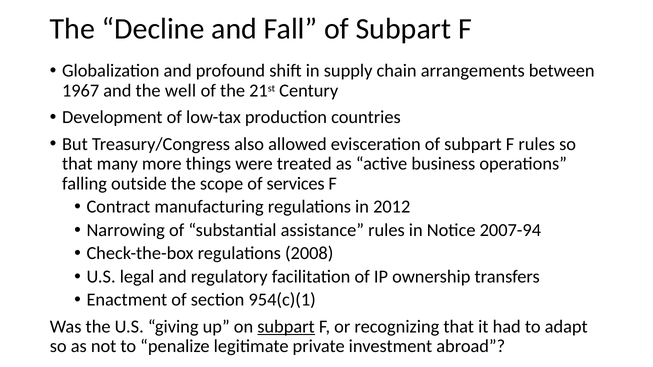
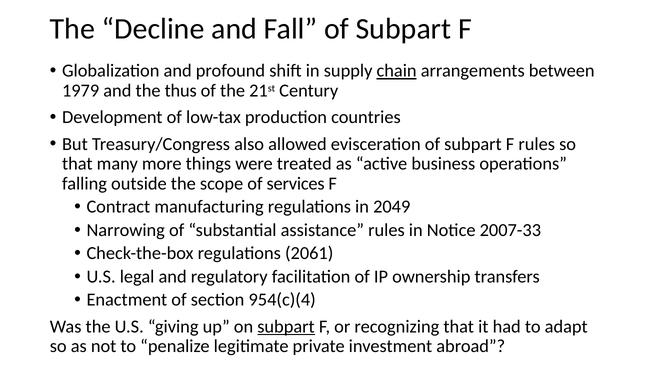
chain underline: none -> present
1967: 1967 -> 1979
well: well -> thus
2012: 2012 -> 2049
2007-94: 2007-94 -> 2007-33
2008: 2008 -> 2061
954(c)(1: 954(c)(1 -> 954(c)(4
